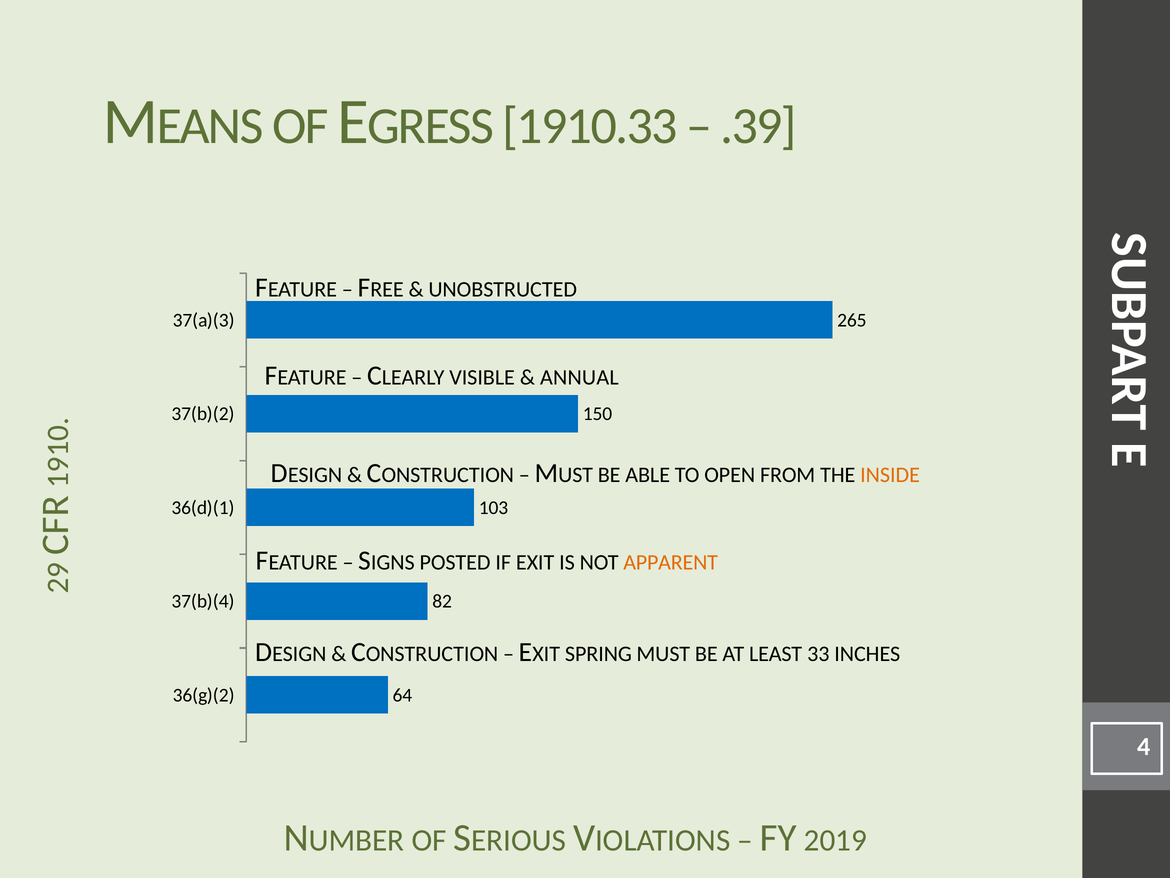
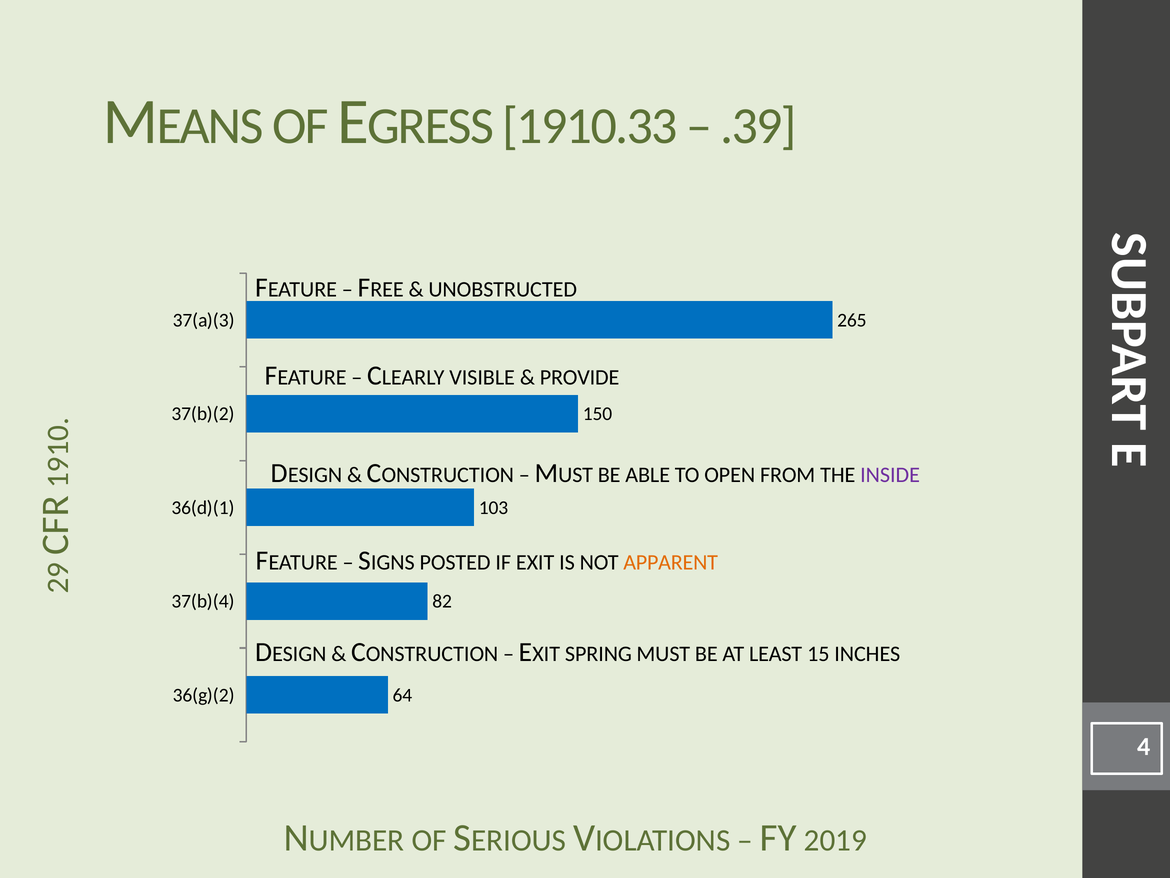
ANNUAL: ANNUAL -> PROVIDE
INSIDE colour: orange -> purple
33: 33 -> 15
